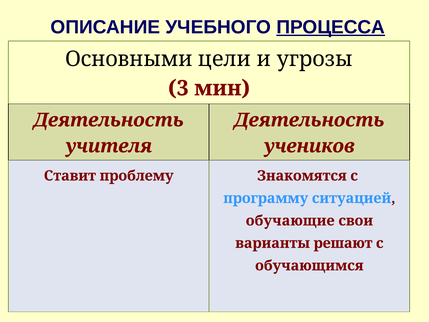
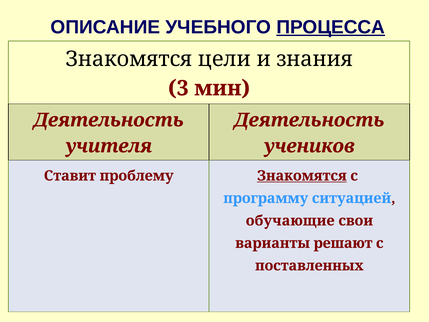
Основными at (129, 59): Основными -> Знакомятся
угрозы: угрозы -> знания
Знакомятся at (302, 176) underline: none -> present
обучающимся: обучающимся -> поставленных
